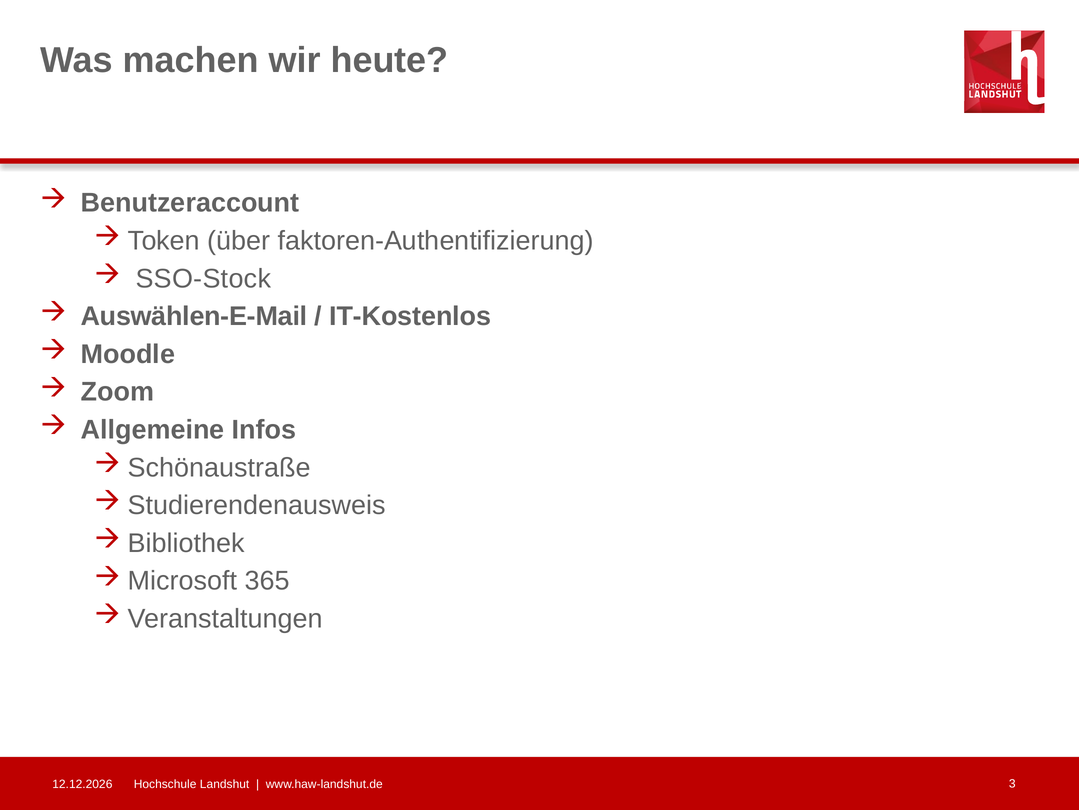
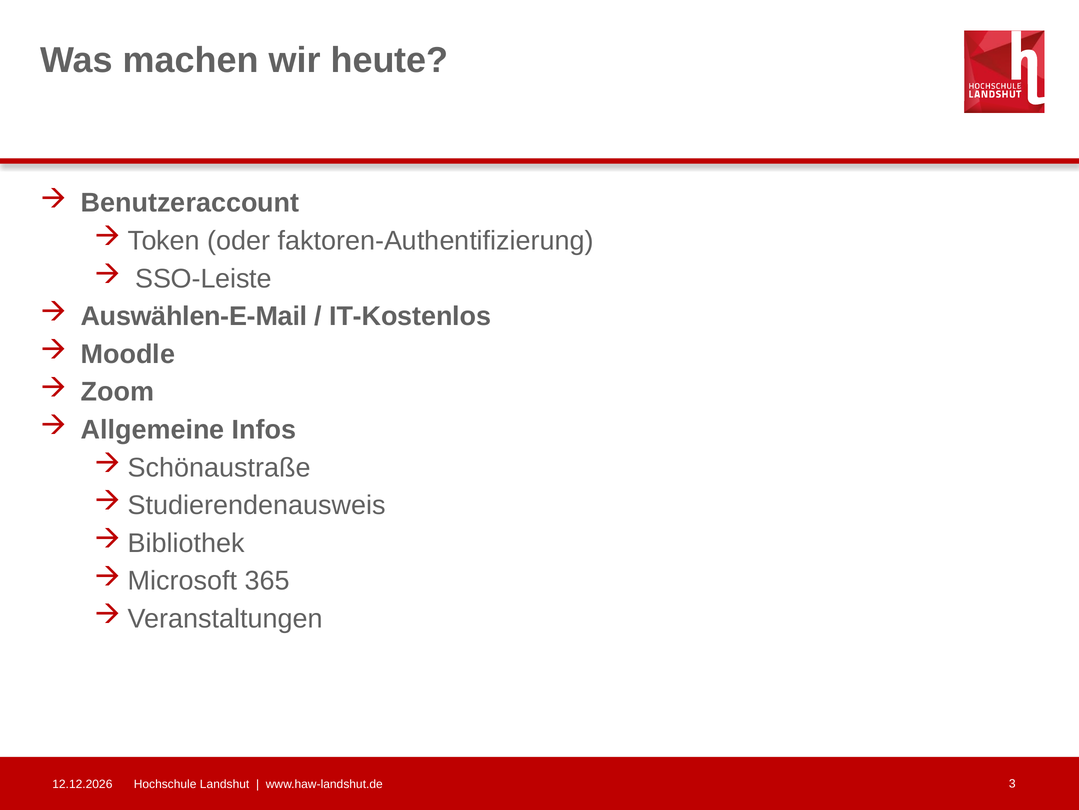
über: über -> oder
SSO-Stock: SSO-Stock -> SSO-Leiste
